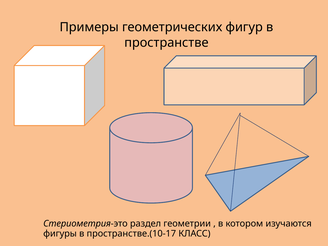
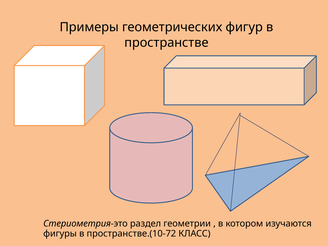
пространстве.(10-17: пространстве.(10-17 -> пространстве.(10-72
